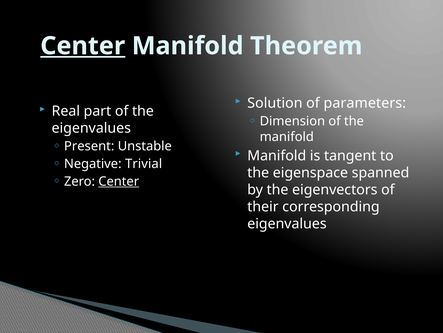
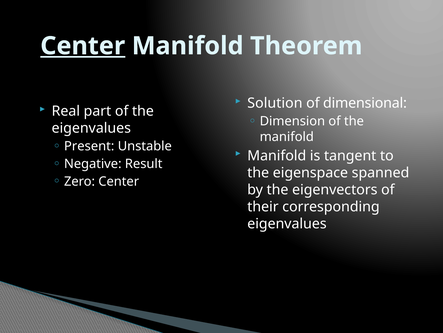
parameters: parameters -> dimensional
Trivial: Trivial -> Result
Center at (119, 181) underline: present -> none
